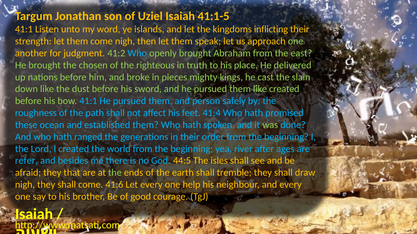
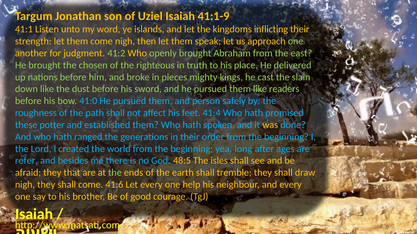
41:1-5: 41:1-5 -> 41:1-9
Who at (137, 53) colour: light blue -> yellow
like created: created -> readers
bow 41:1: 41:1 -> 41:0
ocean: ocean -> potter
was colour: light green -> yellow
river: river -> long
44:5: 44:5 -> 48:5
